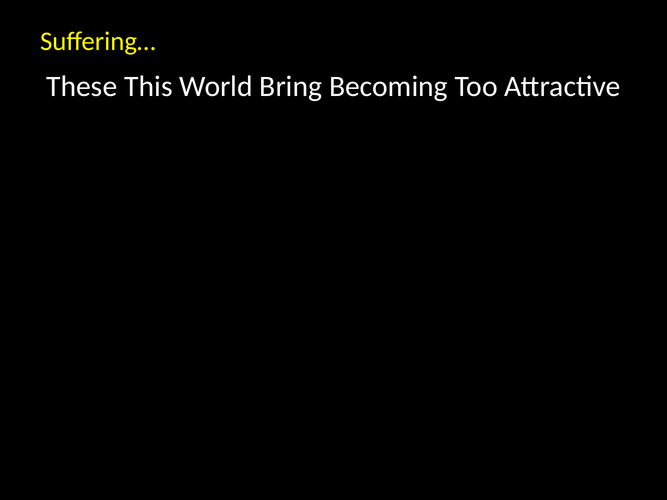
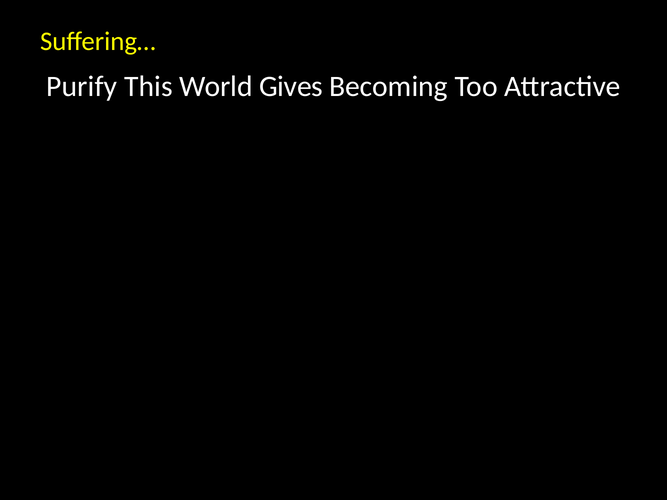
These at (82, 87): These -> Purify
World Bring: Bring -> Gives
